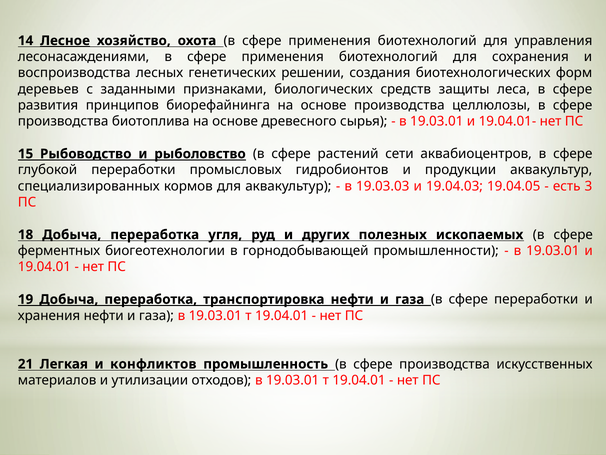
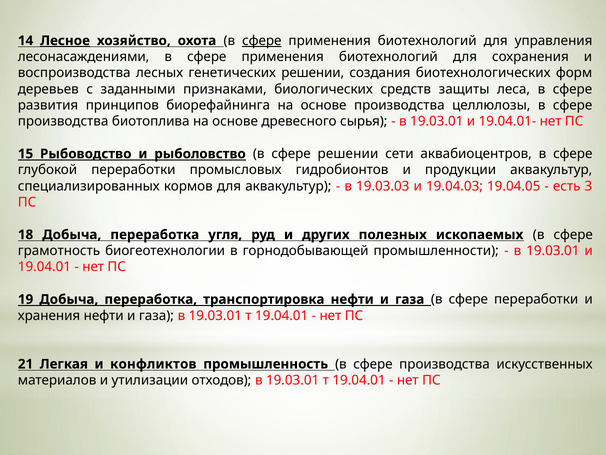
сфере at (262, 41) underline: none -> present
сфере растений: растений -> решении
ферментных: ферментных -> грамотность
